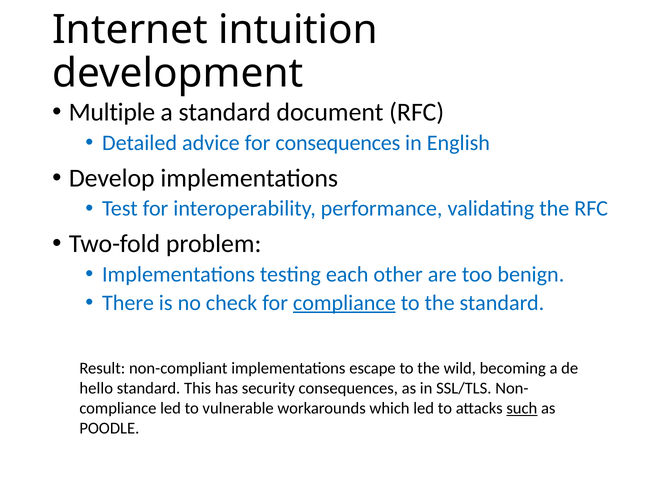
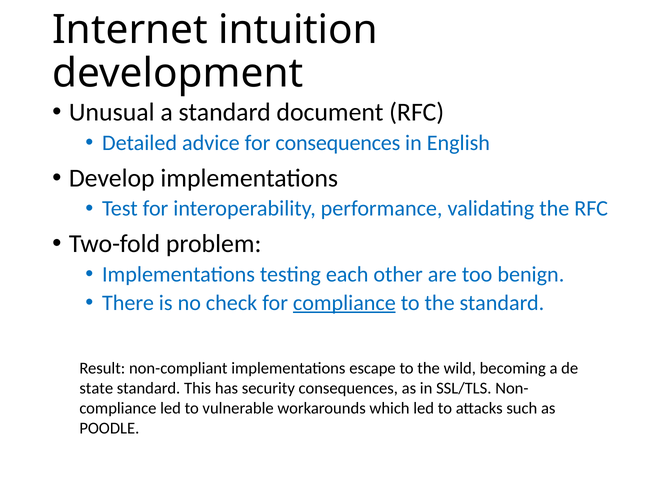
Multiple: Multiple -> Unusual
hello: hello -> state
such underline: present -> none
